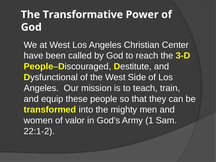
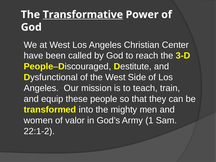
Transformative underline: none -> present
